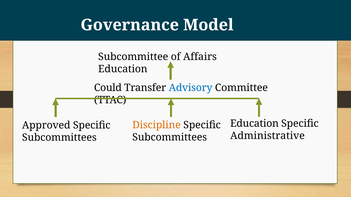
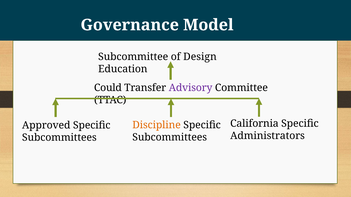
Affairs: Affairs -> Design
Advisory colour: blue -> purple
Education at (254, 124): Education -> California
Administrative: Administrative -> Administrators
